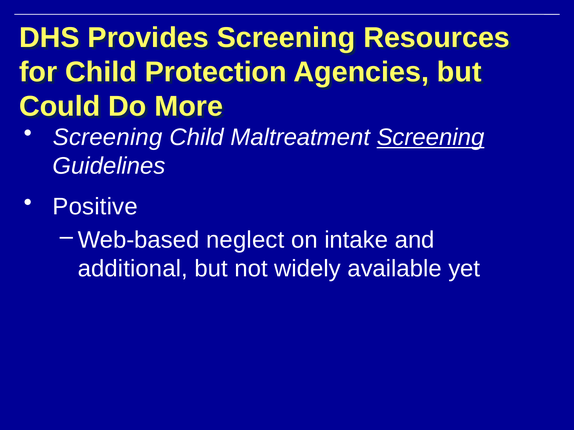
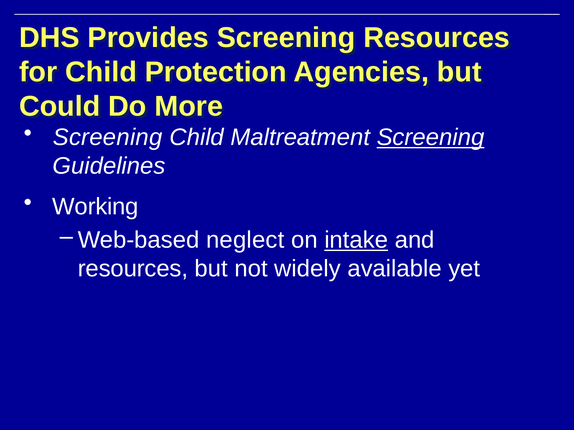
Positive: Positive -> Working
intake underline: none -> present
additional at (133, 269): additional -> resources
